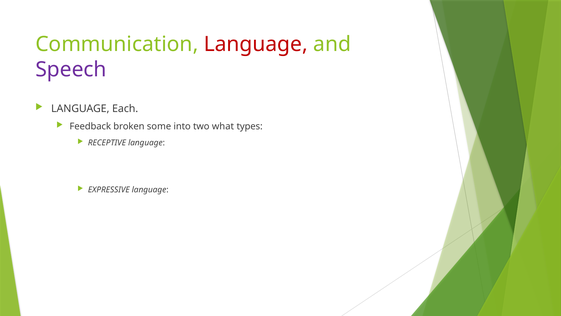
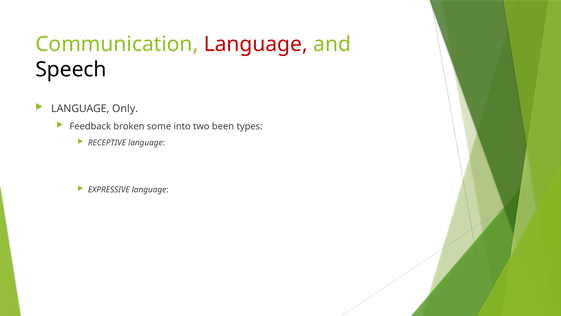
Speech colour: purple -> black
Each: Each -> Only
what: what -> been
